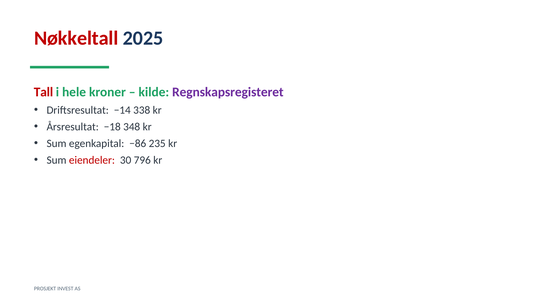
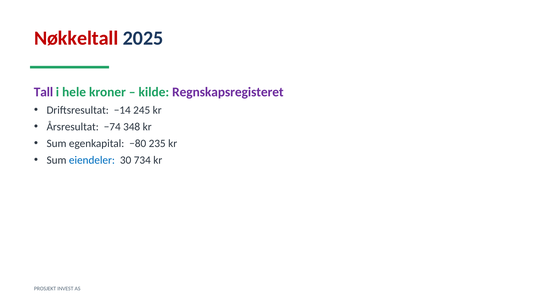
Tall colour: red -> purple
338: 338 -> 245
−18: −18 -> −74
−86: −86 -> −80
eiendeler colour: red -> blue
796: 796 -> 734
